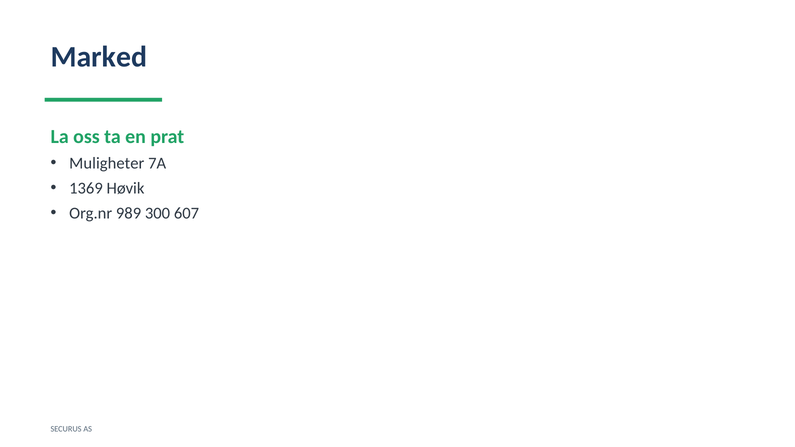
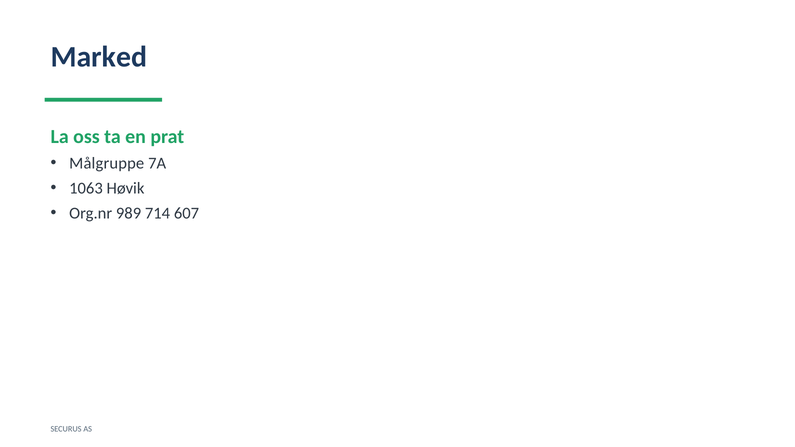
Muligheter: Muligheter -> Målgruppe
1369: 1369 -> 1063
300: 300 -> 714
